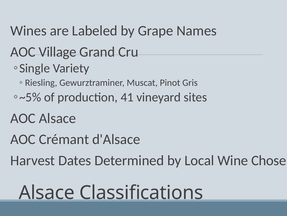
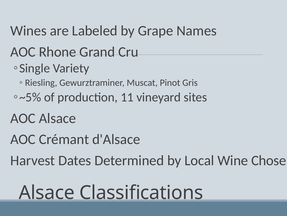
Village: Village -> Rhone
41: 41 -> 11
